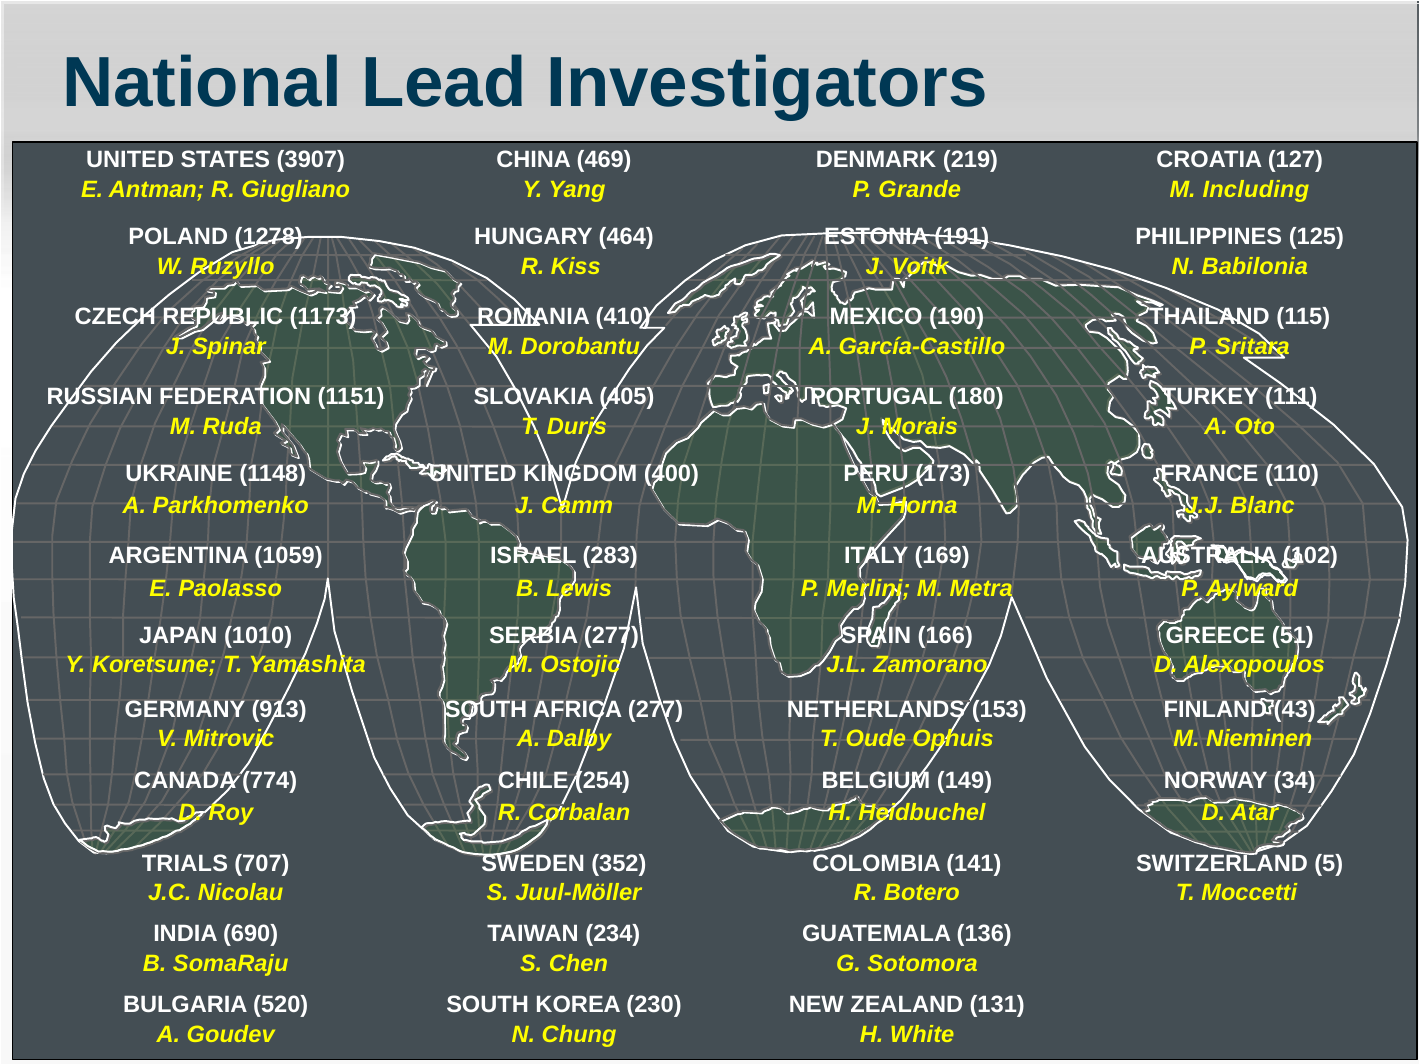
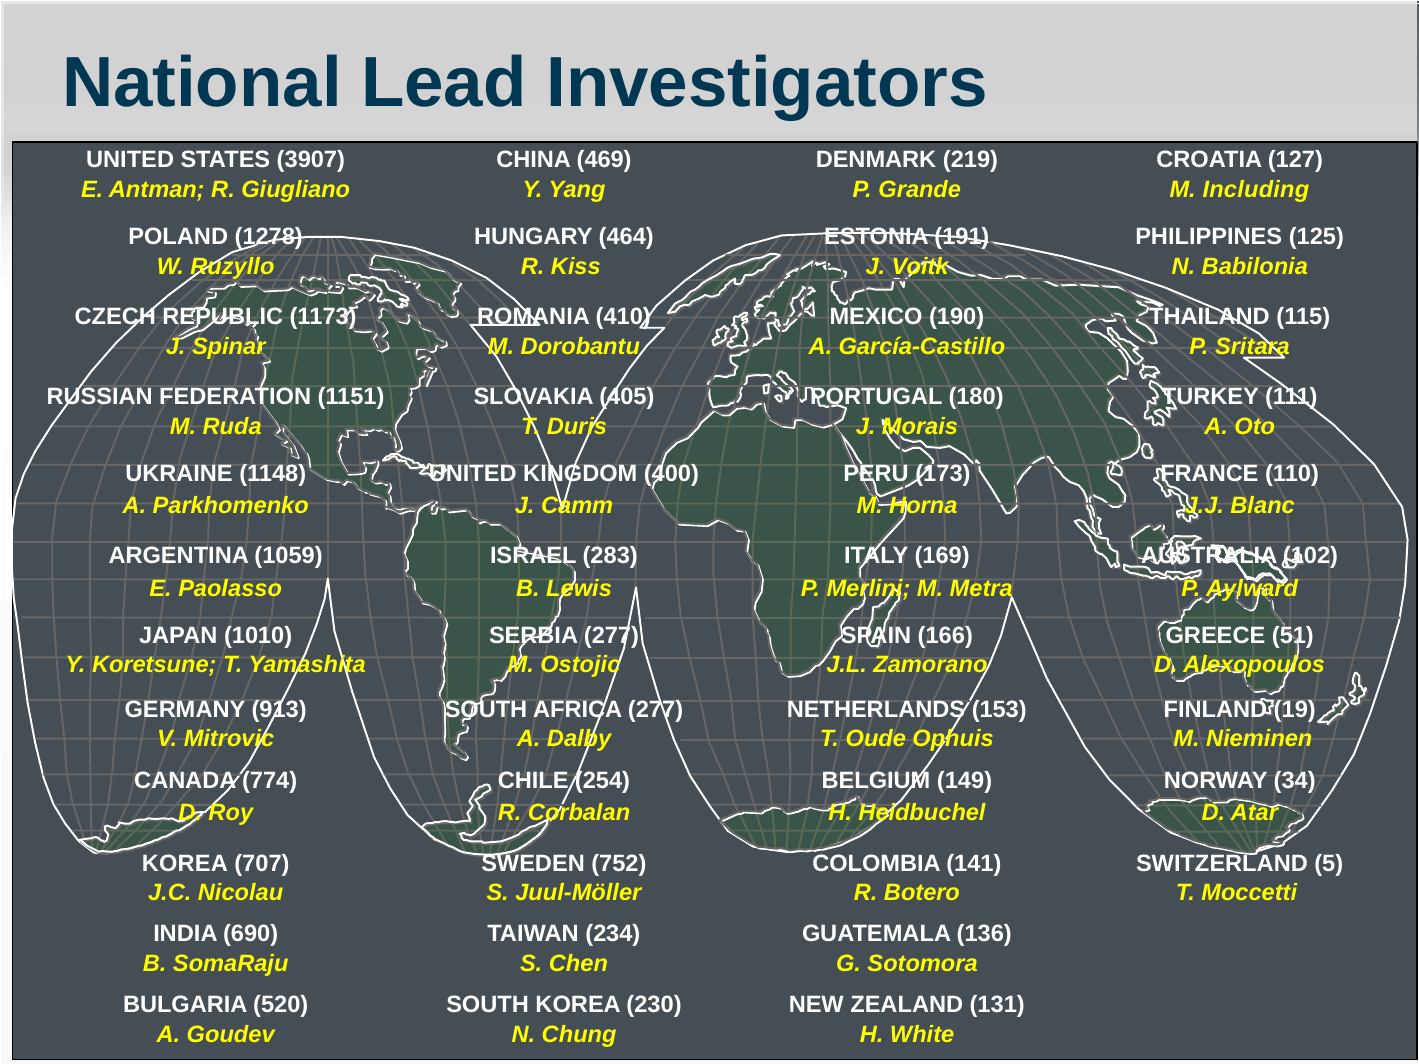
43: 43 -> 19
TRIALS at (185, 863): TRIALS -> KOREA
352: 352 -> 752
